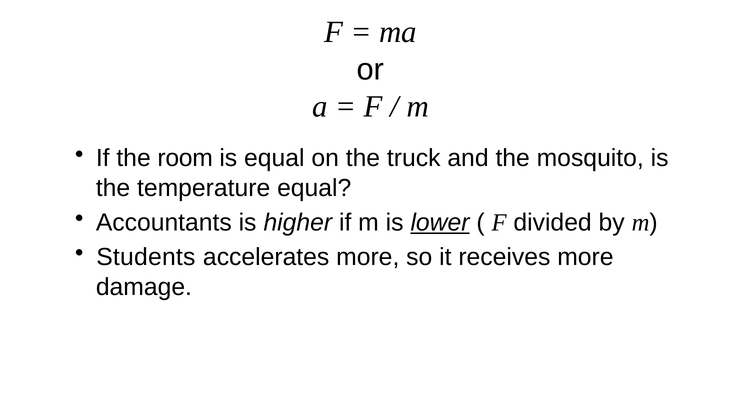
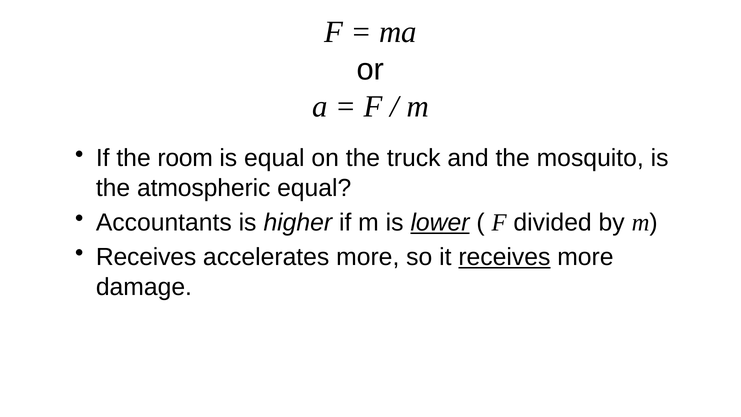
temperature: temperature -> atmospheric
Students at (146, 257): Students -> Receives
receives at (504, 257) underline: none -> present
